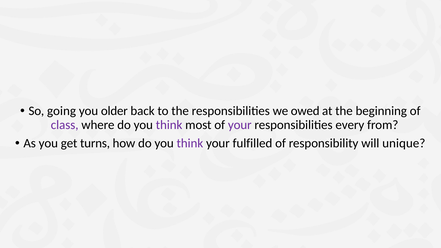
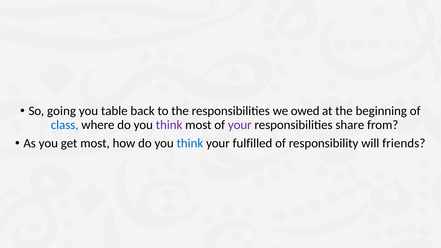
older: older -> table
class colour: purple -> blue
every: every -> share
get turns: turns -> most
think at (190, 143) colour: purple -> blue
unique: unique -> friends
